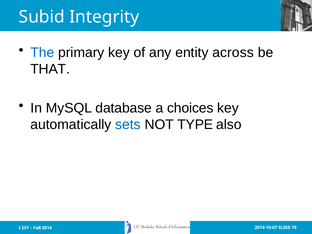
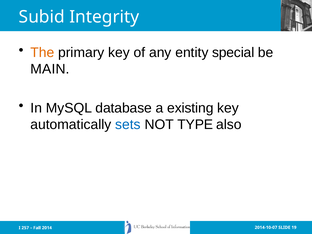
The colour: blue -> orange
across: across -> special
THAT: THAT -> MAIN
choices: choices -> existing
